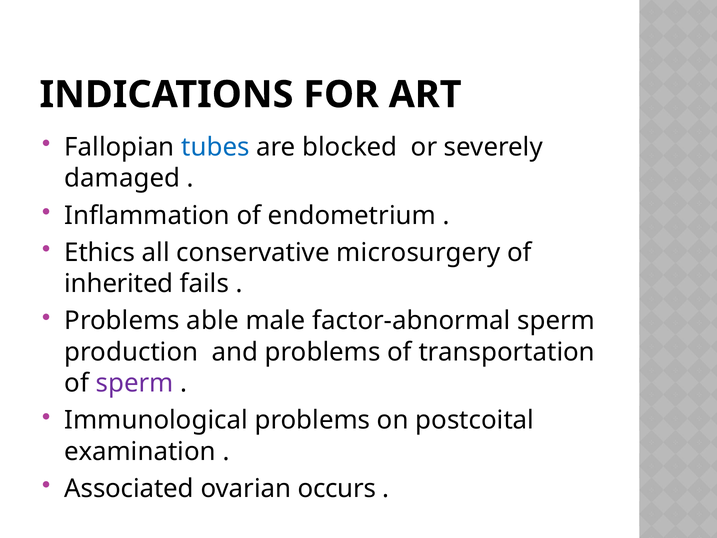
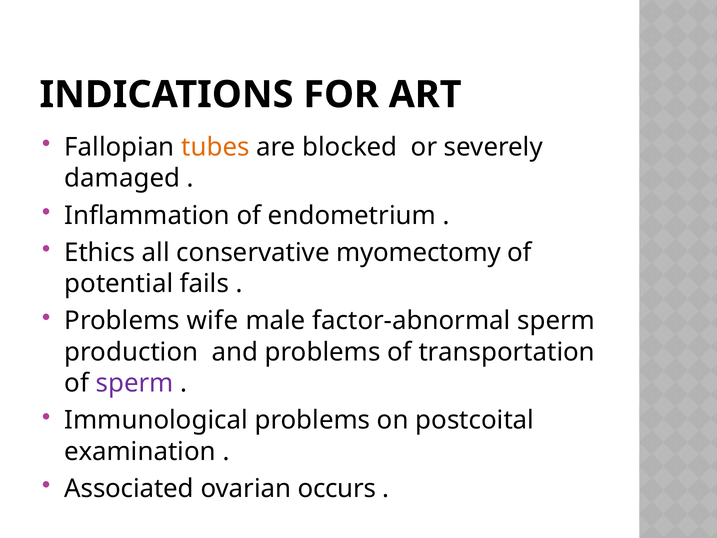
tubes colour: blue -> orange
microsurgery: microsurgery -> myomectomy
inherited: inherited -> potential
able: able -> wife
